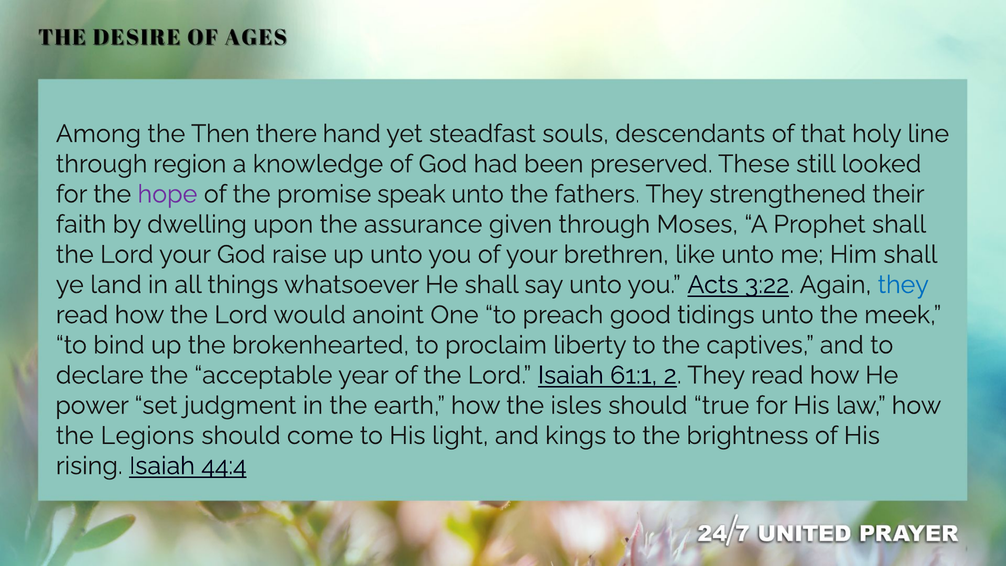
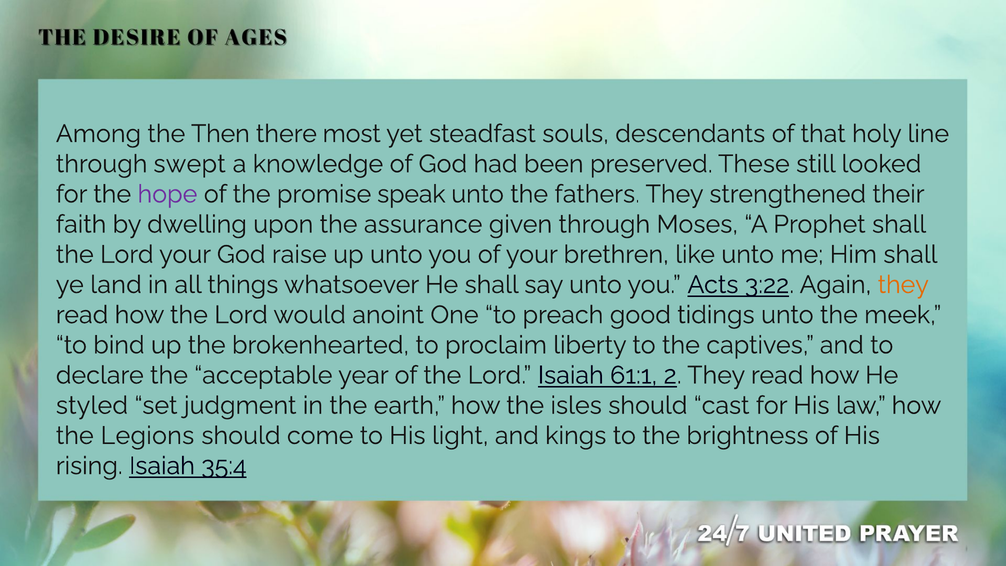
hand: hand -> most
region: region -> swept
they at (903, 285) colour: blue -> orange
power: power -> styled
true: true -> cast
44:4: 44:4 -> 35:4
